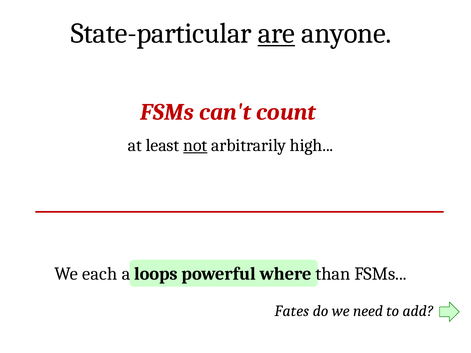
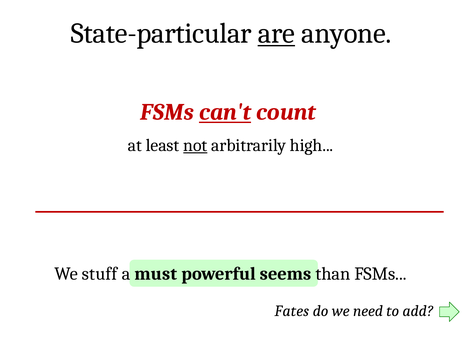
can't underline: none -> present
each: each -> stuff
loops: loops -> must
where: where -> seems
